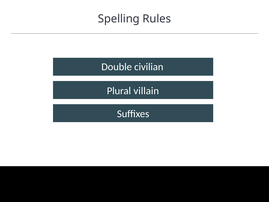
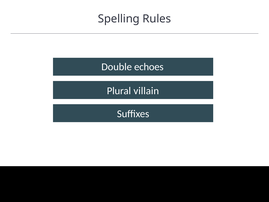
civilian: civilian -> echoes
